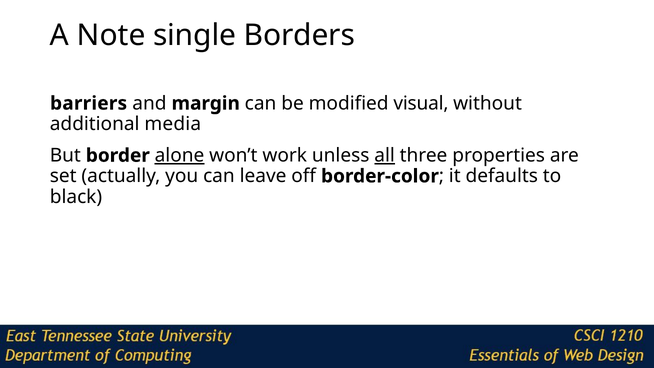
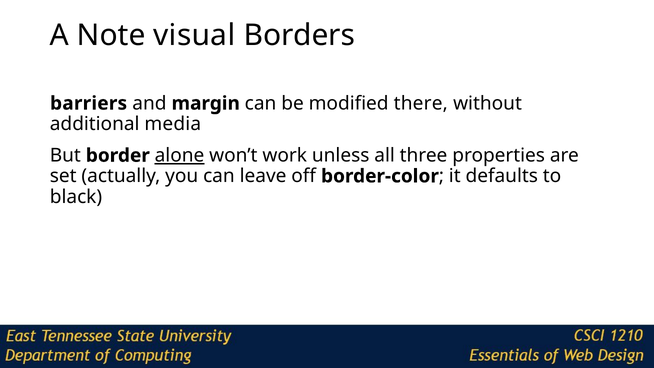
single: single -> visual
visual: visual -> there
all underline: present -> none
